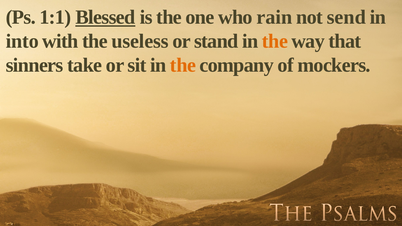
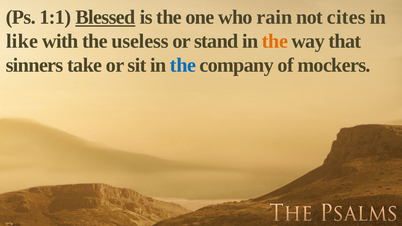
send: send -> cites
into: into -> like
the at (183, 65) colour: orange -> blue
